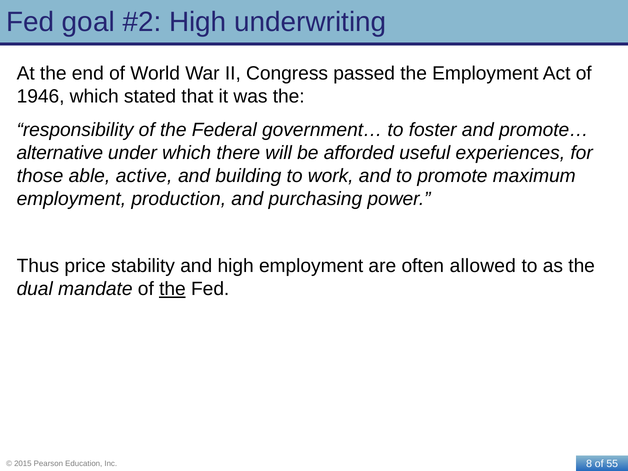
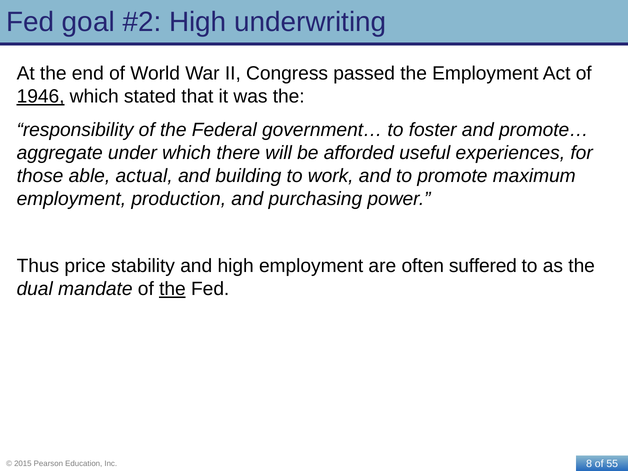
1946 underline: none -> present
alternative: alternative -> aggregate
active: active -> actual
allowed: allowed -> suffered
